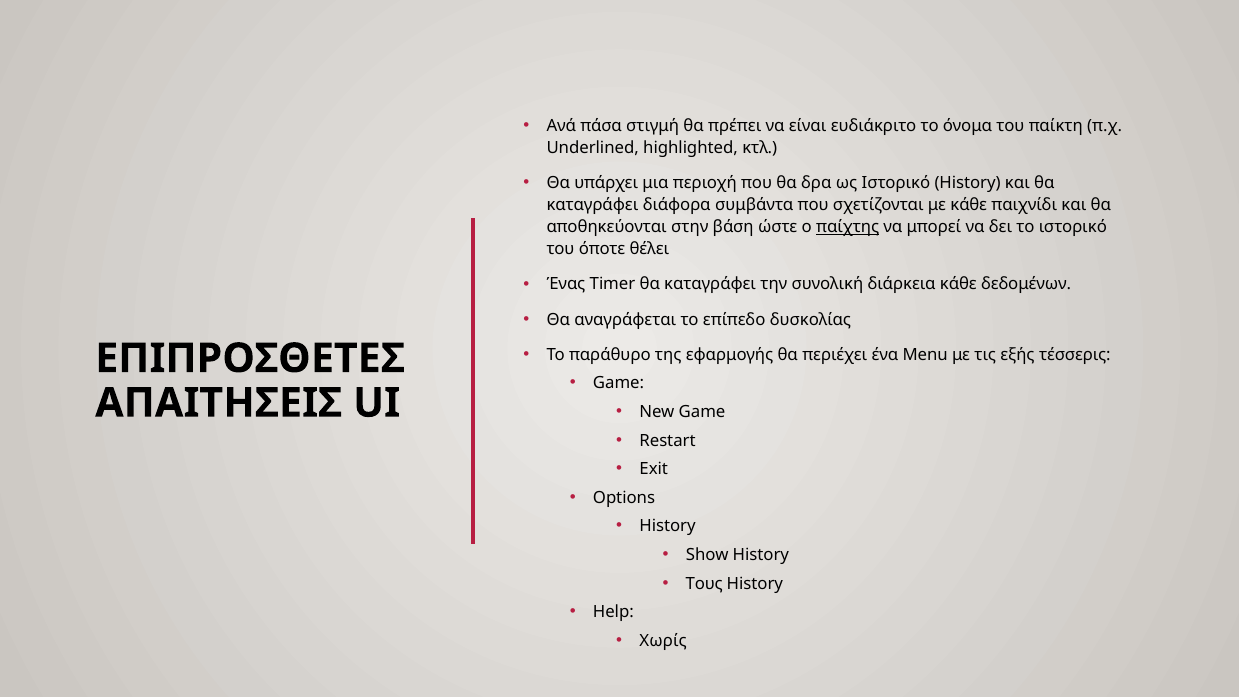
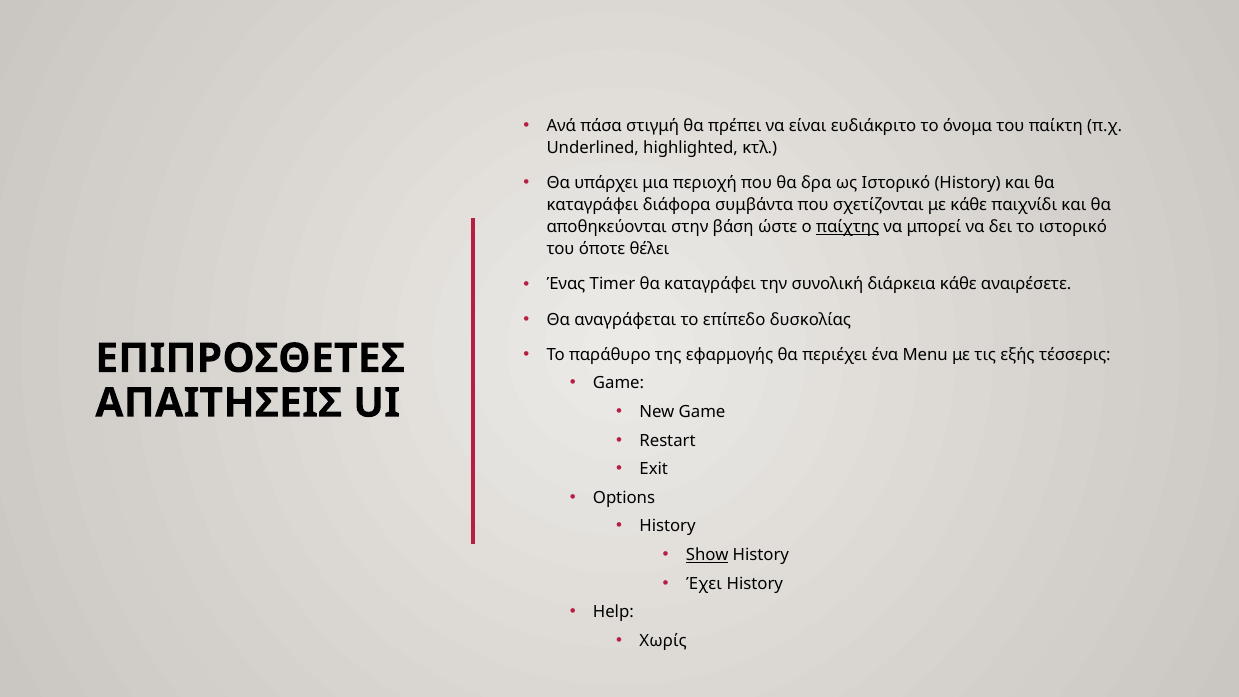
δεδομένων: δεδομένων -> αναιρέσετε
Show underline: none -> present
Τους: Τους -> Έχει
